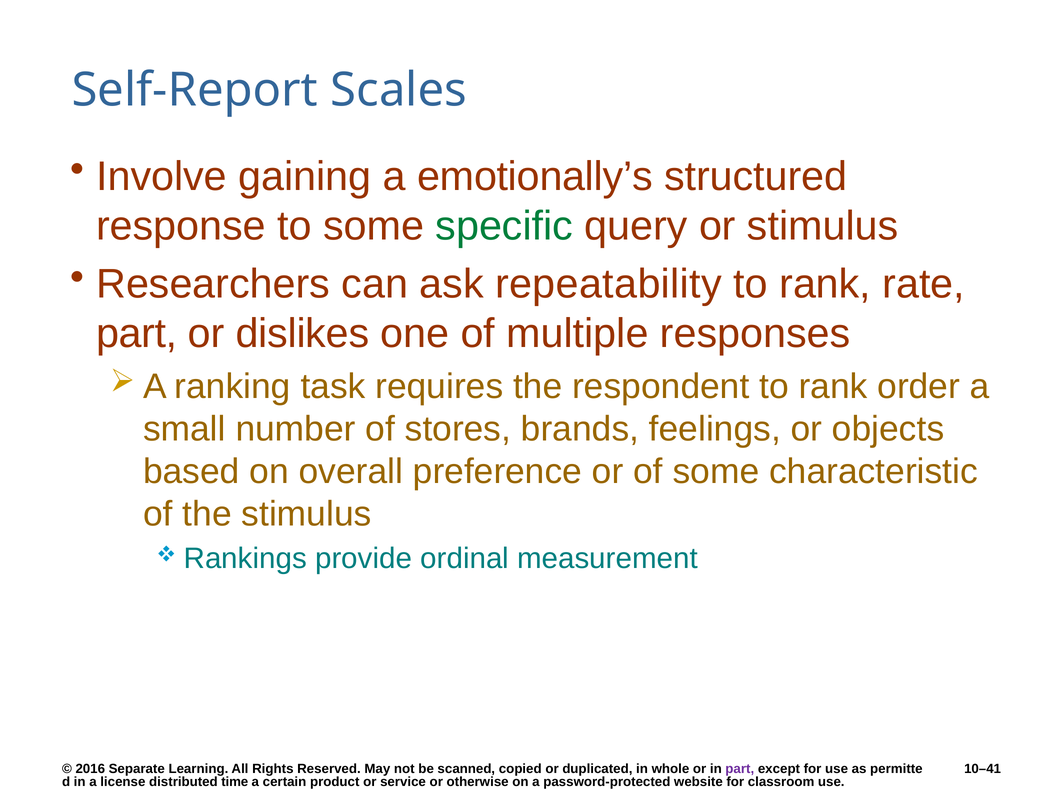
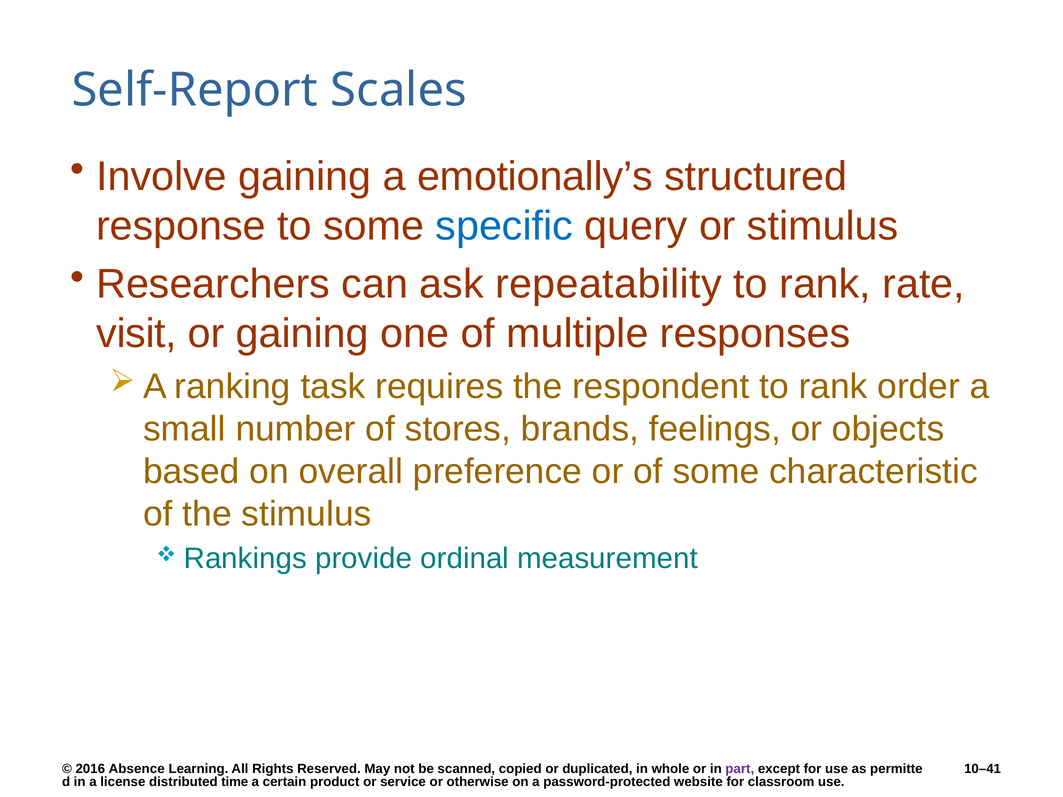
specific colour: green -> blue
part at (137, 334): part -> visit
or dislikes: dislikes -> gaining
Separate: Separate -> Absence
